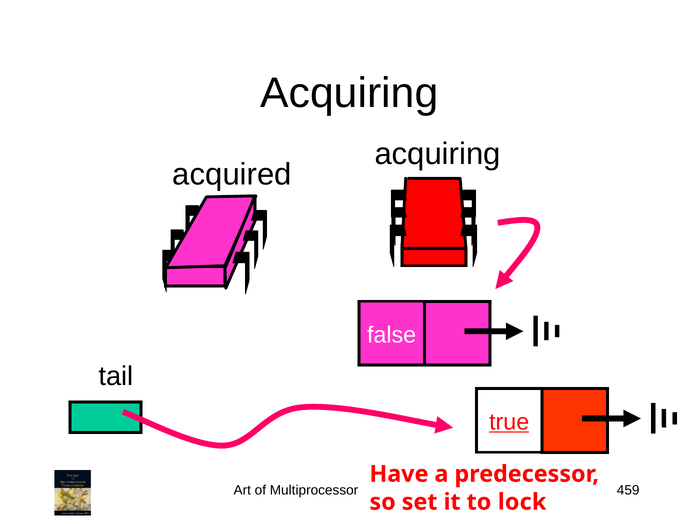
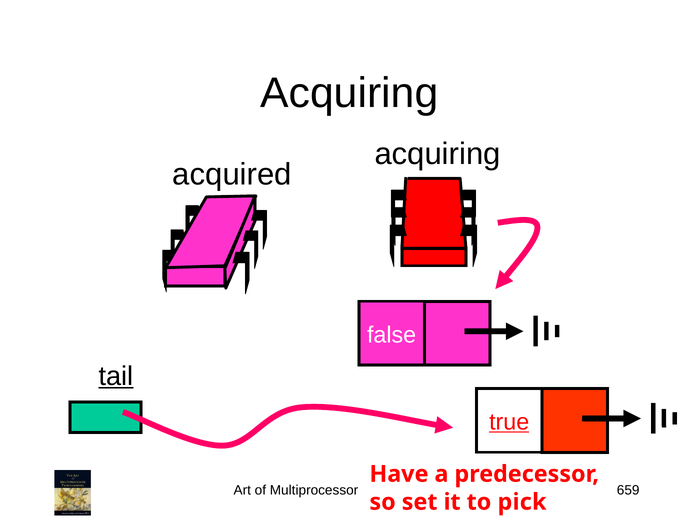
tail underline: none -> present
459: 459 -> 659
lock: lock -> pick
